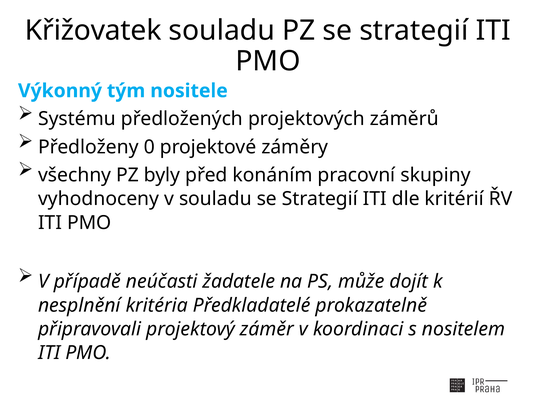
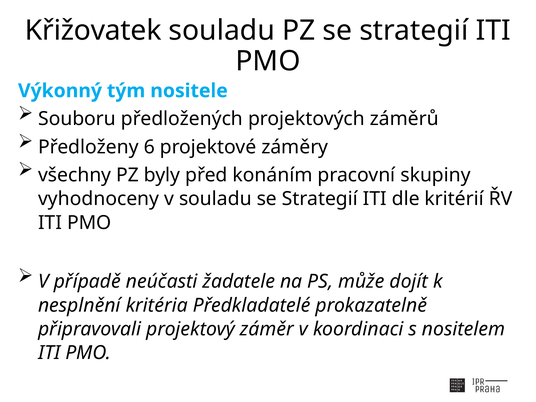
Systému: Systému -> Souboru
0: 0 -> 6
